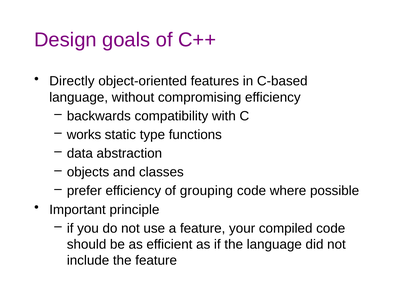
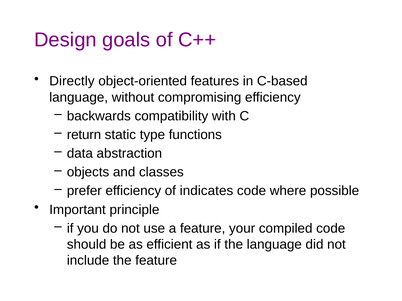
works: works -> return
grouping: grouping -> indicates
